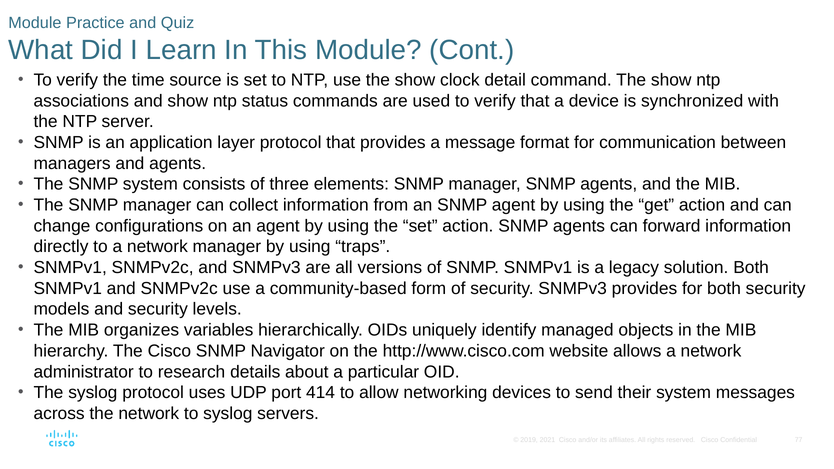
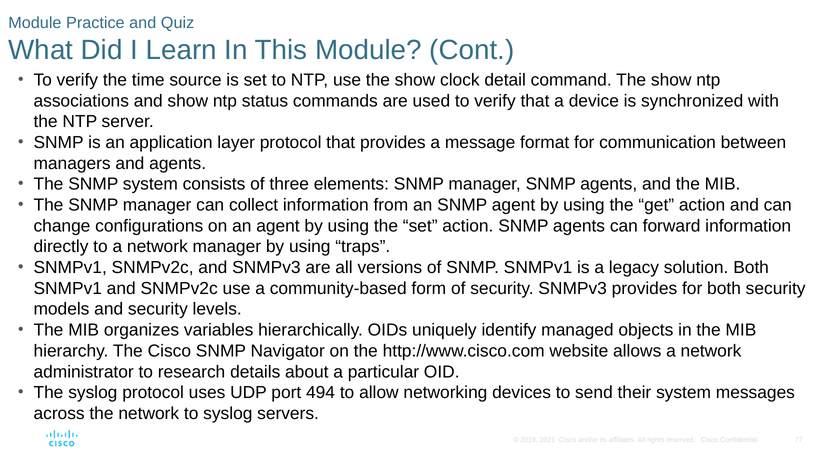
414: 414 -> 494
